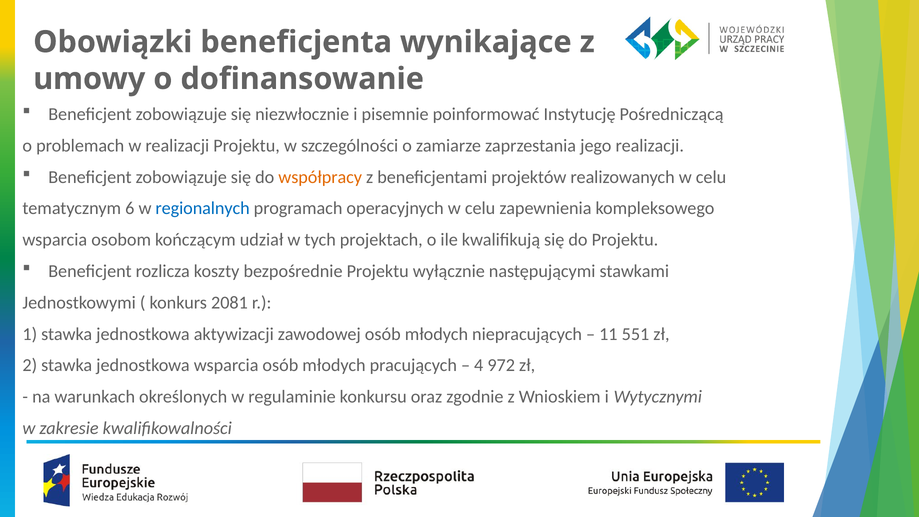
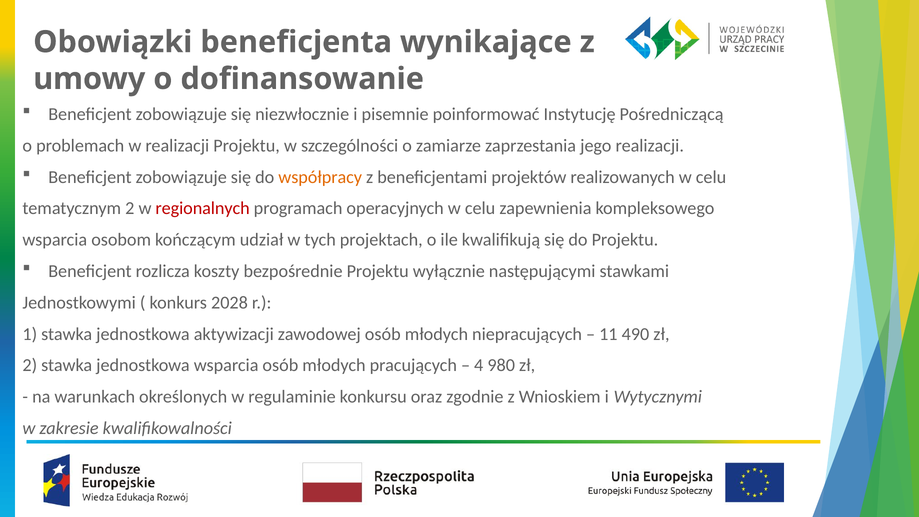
tematycznym 6: 6 -> 2
regionalnych colour: blue -> red
2081: 2081 -> 2028
551: 551 -> 490
972: 972 -> 980
